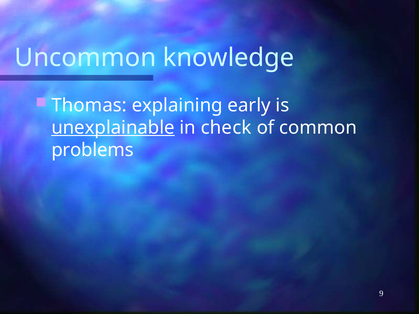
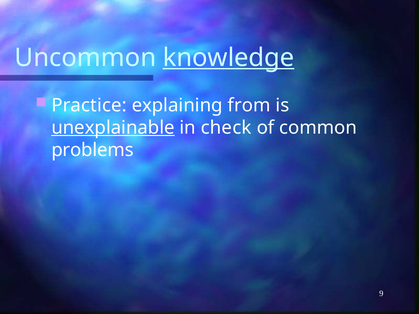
knowledge underline: none -> present
Thomas: Thomas -> Practice
early: early -> from
